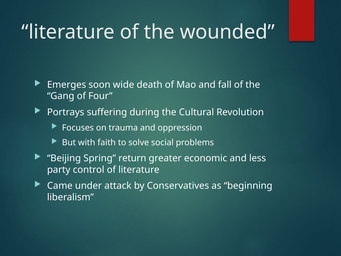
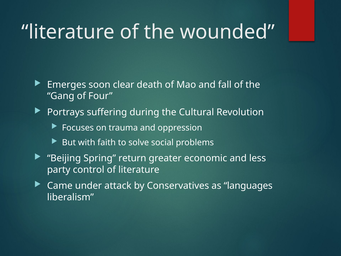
wide: wide -> clear
beginning: beginning -> languages
